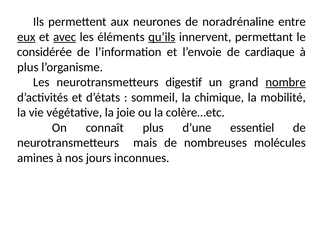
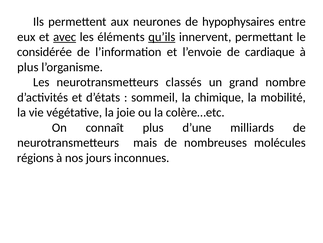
noradrénaline: noradrénaline -> hypophysaires
eux underline: present -> none
digestif: digestif -> classés
nombre underline: present -> none
essentiel: essentiel -> milliards
amines: amines -> régions
